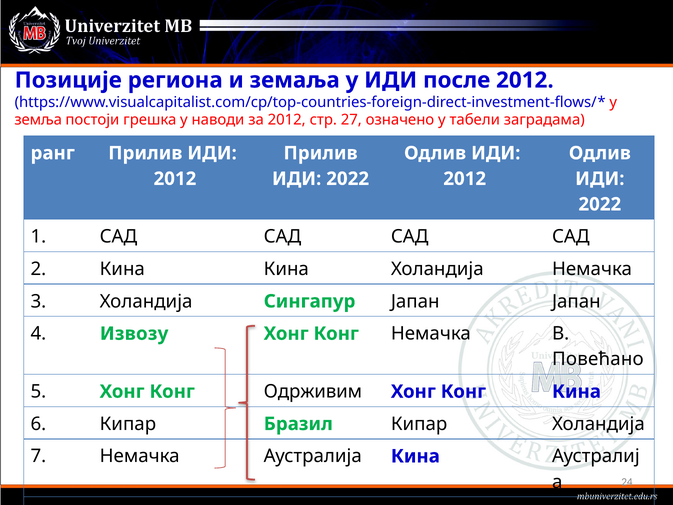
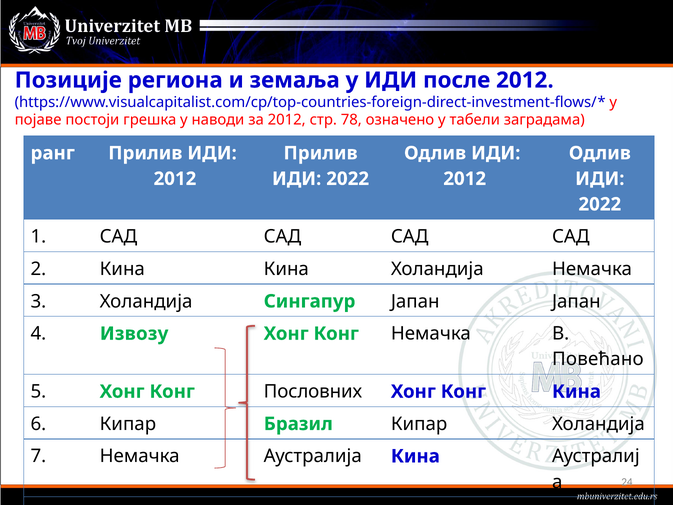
земља: земља -> појаве
27: 27 -> 78
Одрживим: Одрживим -> Пословних
